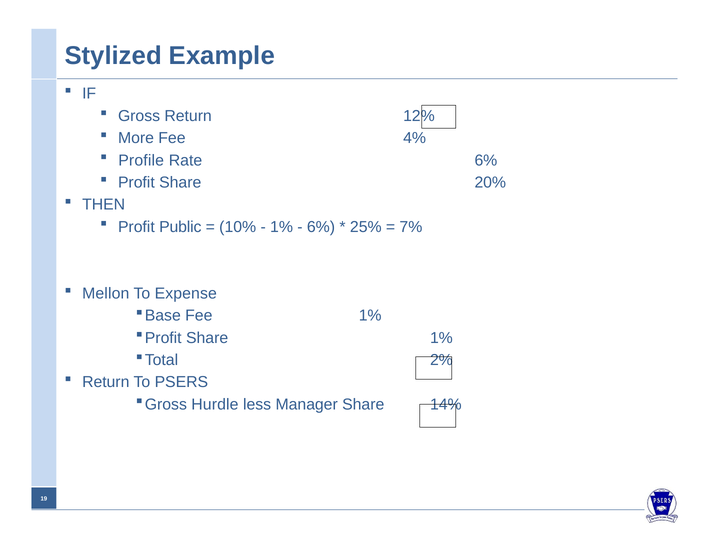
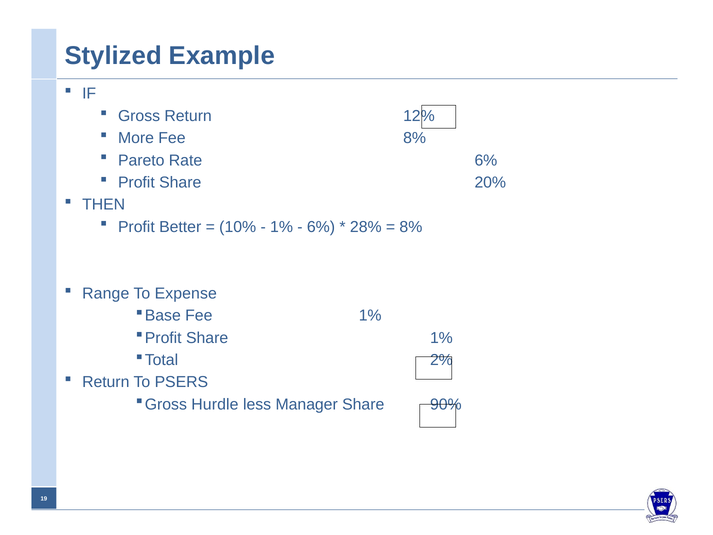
Fee 4%: 4% -> 8%
Profile: Profile -> Pareto
Public: Public -> Better
25%: 25% -> 28%
7% at (411, 227): 7% -> 8%
Mellon: Mellon -> Range
14%: 14% -> 90%
